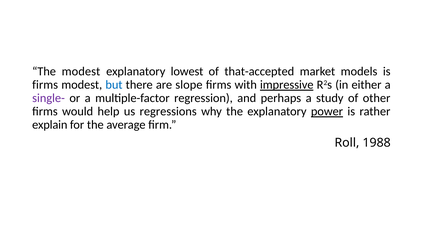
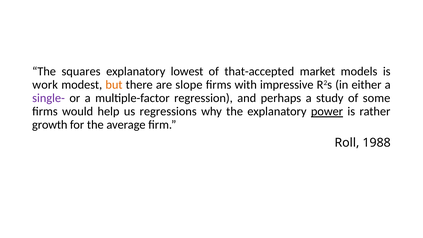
The modest: modest -> squares
firms at (45, 85): firms -> work
but colour: blue -> orange
impressive underline: present -> none
other: other -> some
explain: explain -> growth
